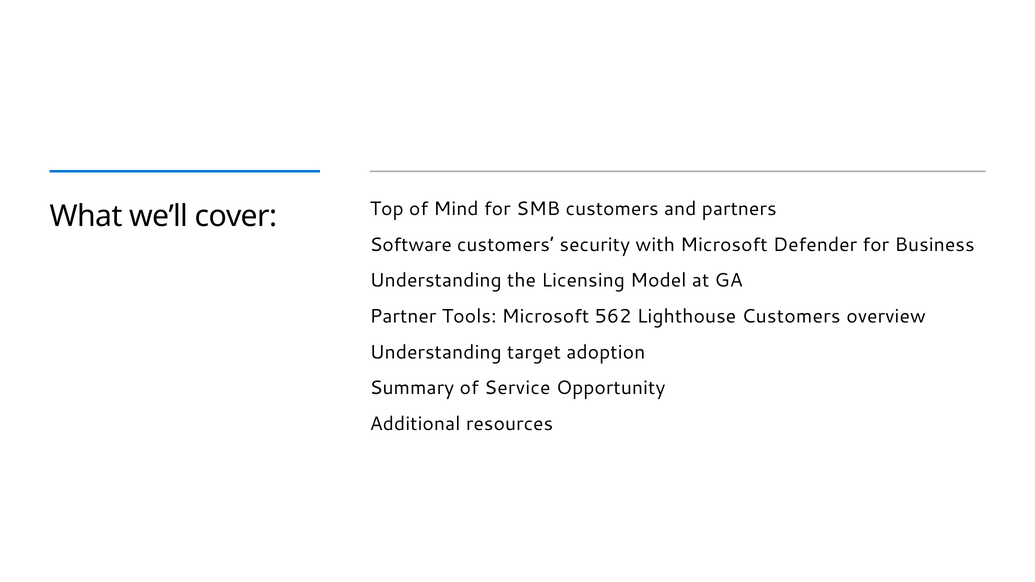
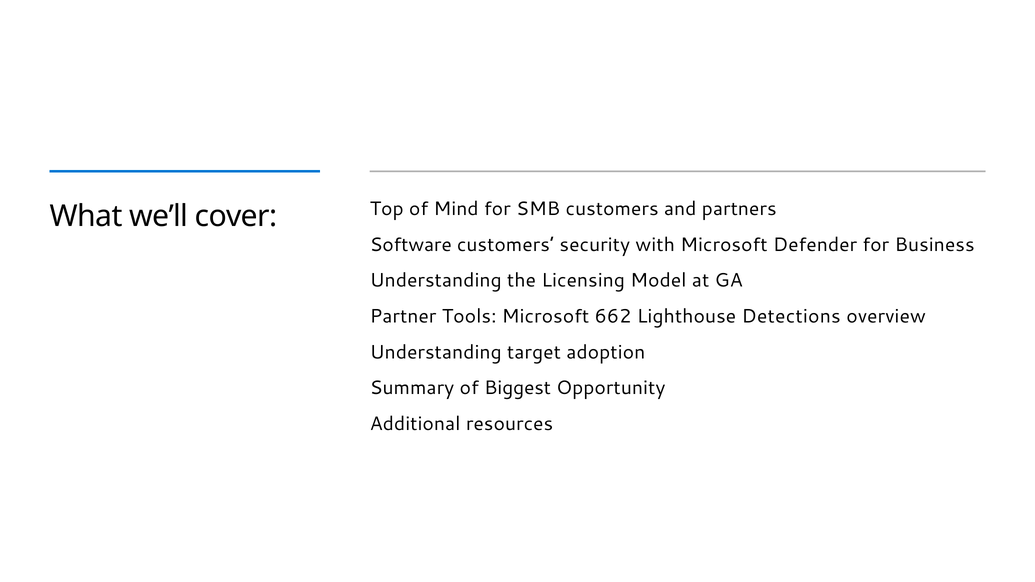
562: 562 -> 662
Lighthouse Customers: Customers -> Detections
Service: Service -> Biggest
